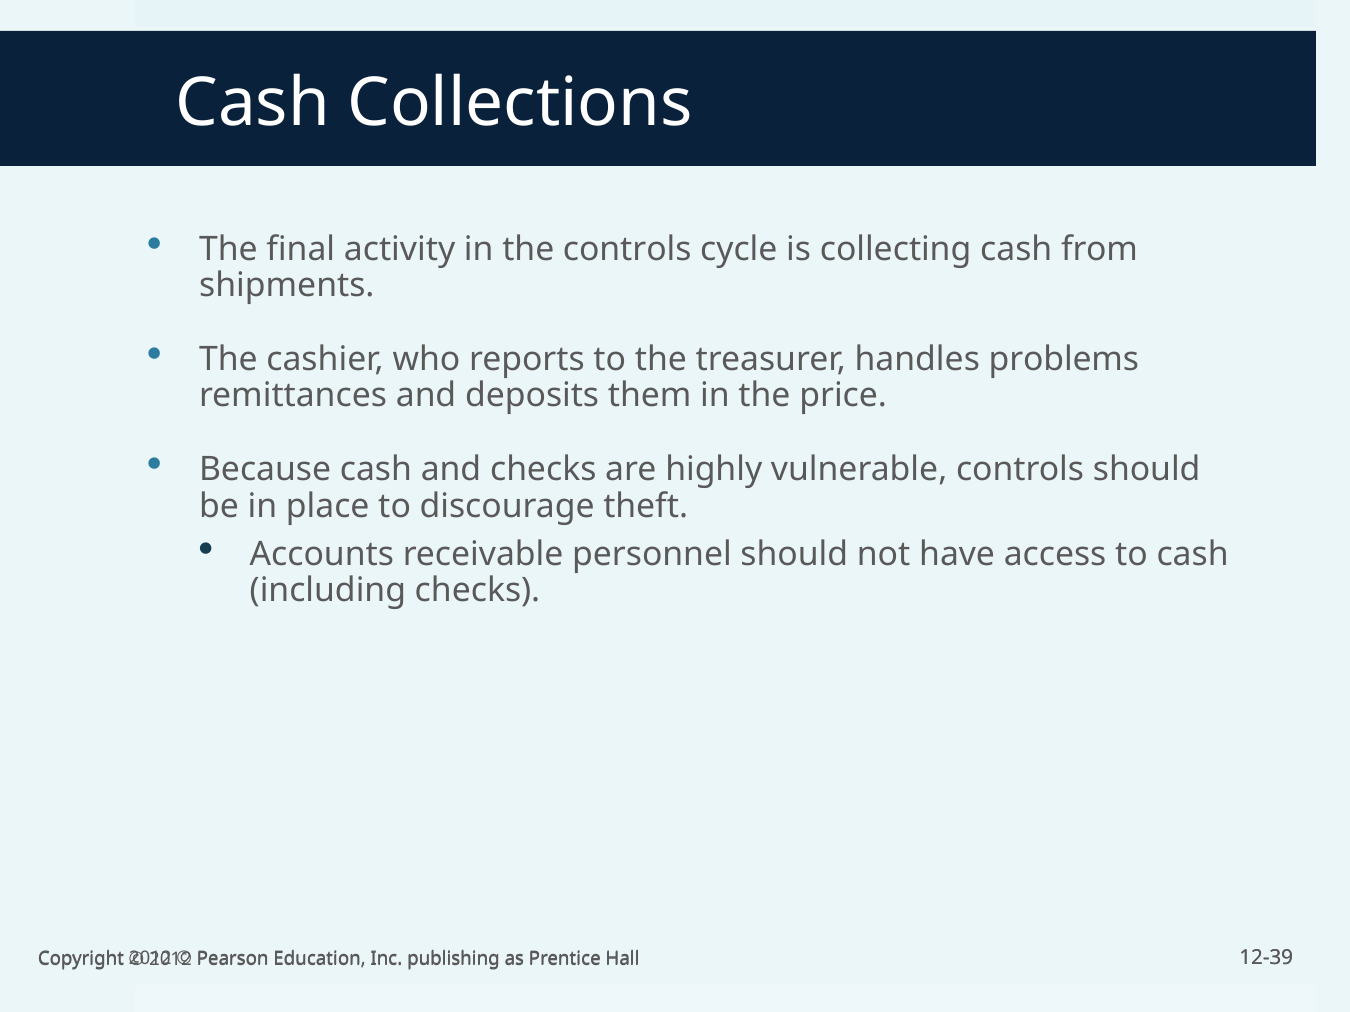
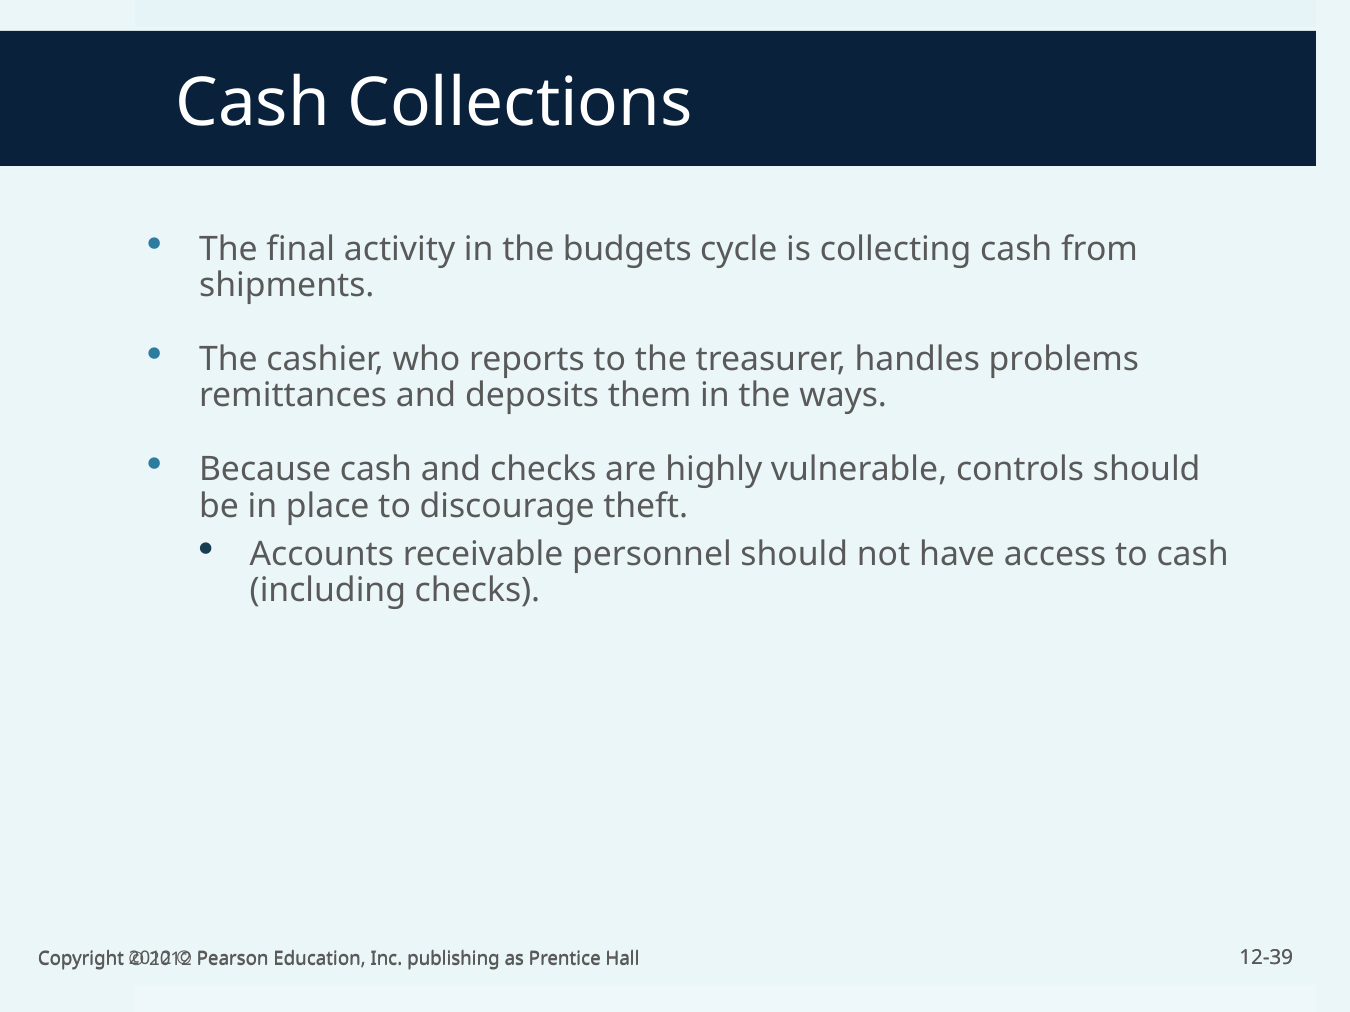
the controls: controls -> budgets
price: price -> ways
